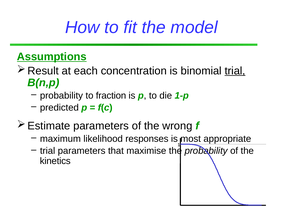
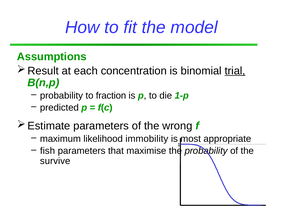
Assumptions underline: present -> none
responses: responses -> immobility
trial at (48, 151): trial -> fish
kinetics: kinetics -> survive
